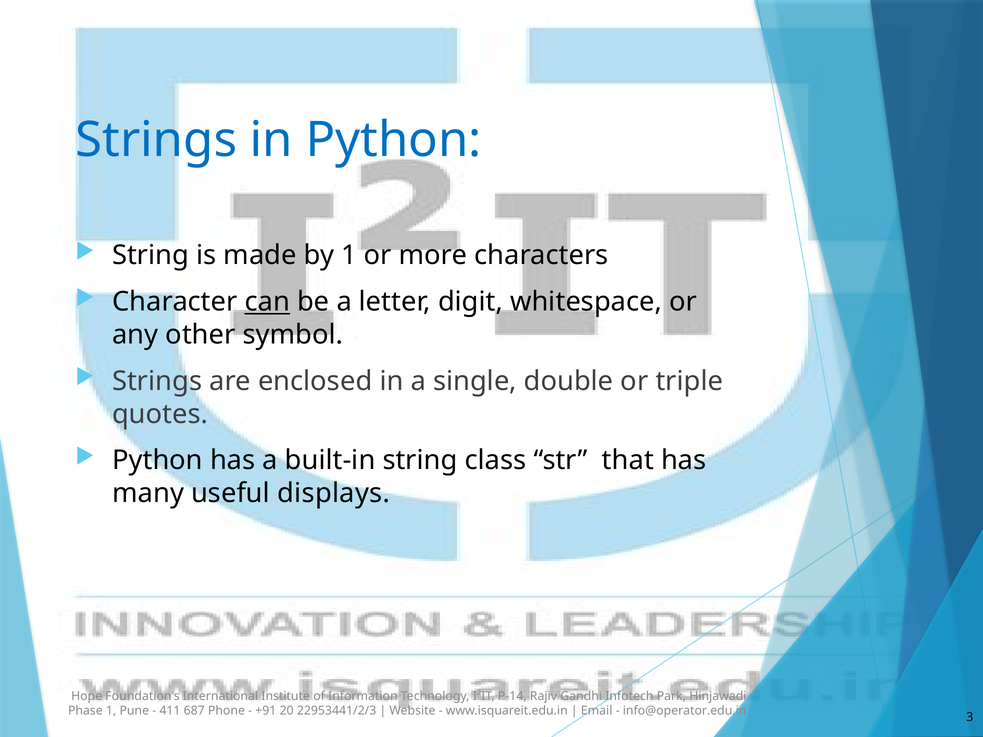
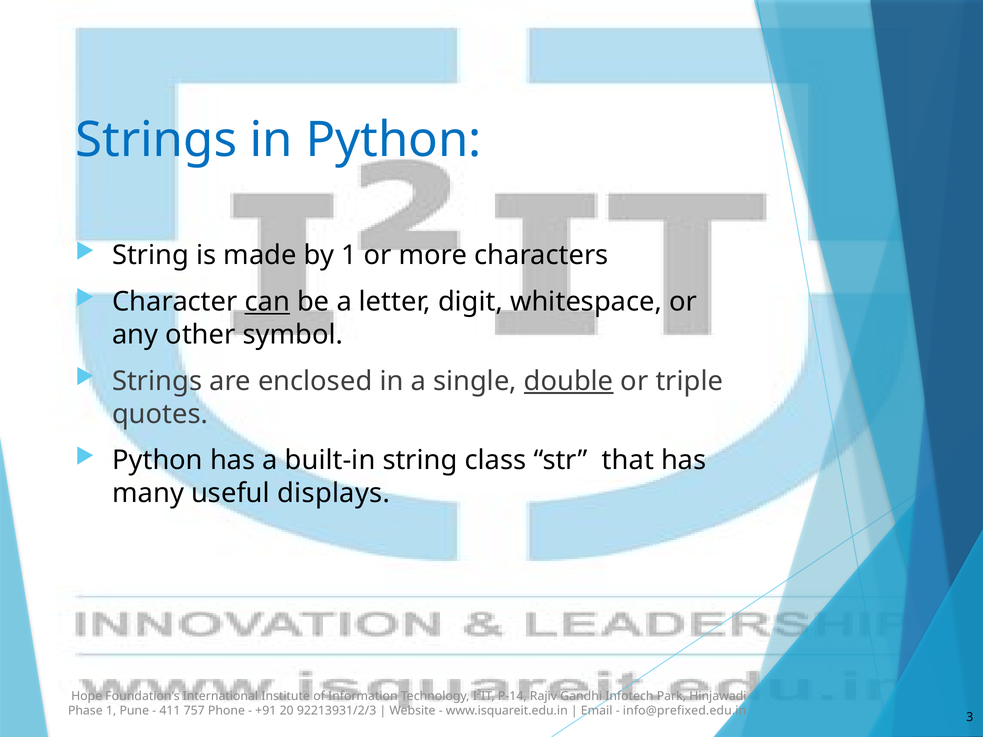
double underline: none -> present
687: 687 -> 757
22953441/2/3: 22953441/2/3 -> 92213931/2/3
info@operator.edu.in: info@operator.edu.in -> info@prefixed.edu.in
